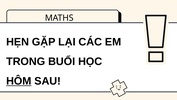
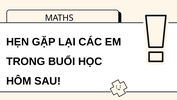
HÔM underline: present -> none
